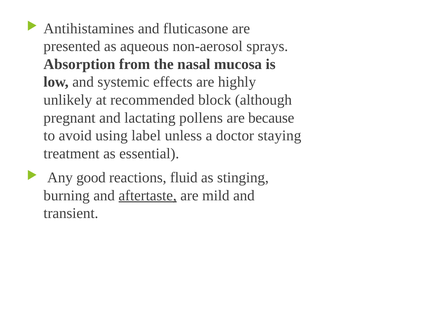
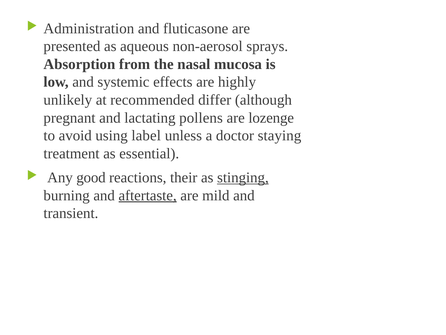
Antihistamines: Antihistamines -> Administration
block: block -> differ
because: because -> lozenge
fluid: fluid -> their
stinging underline: none -> present
